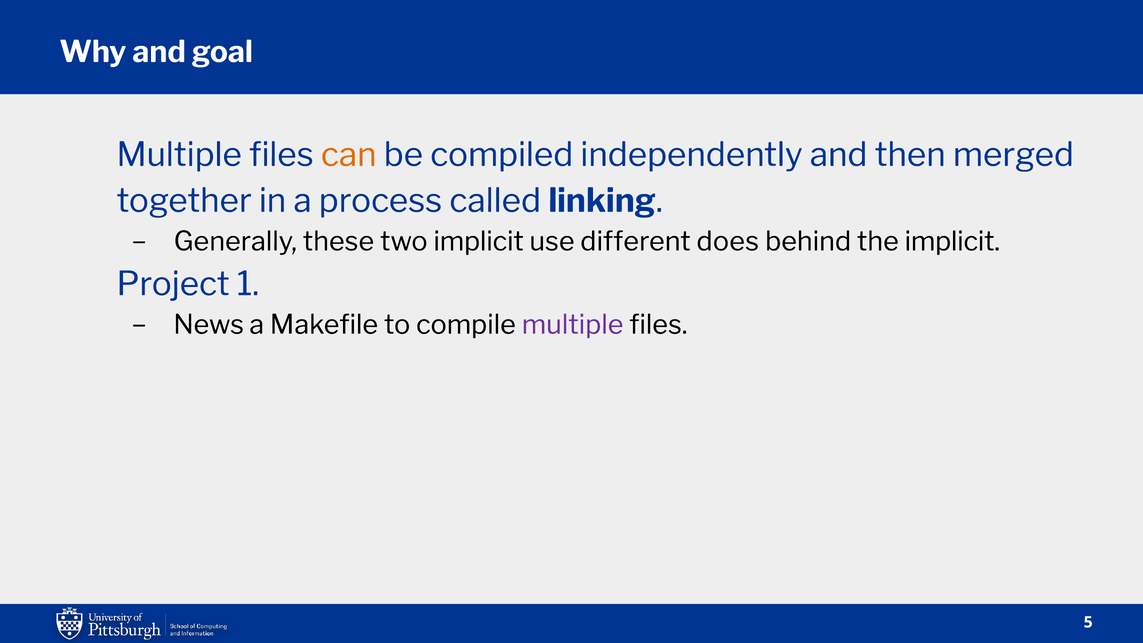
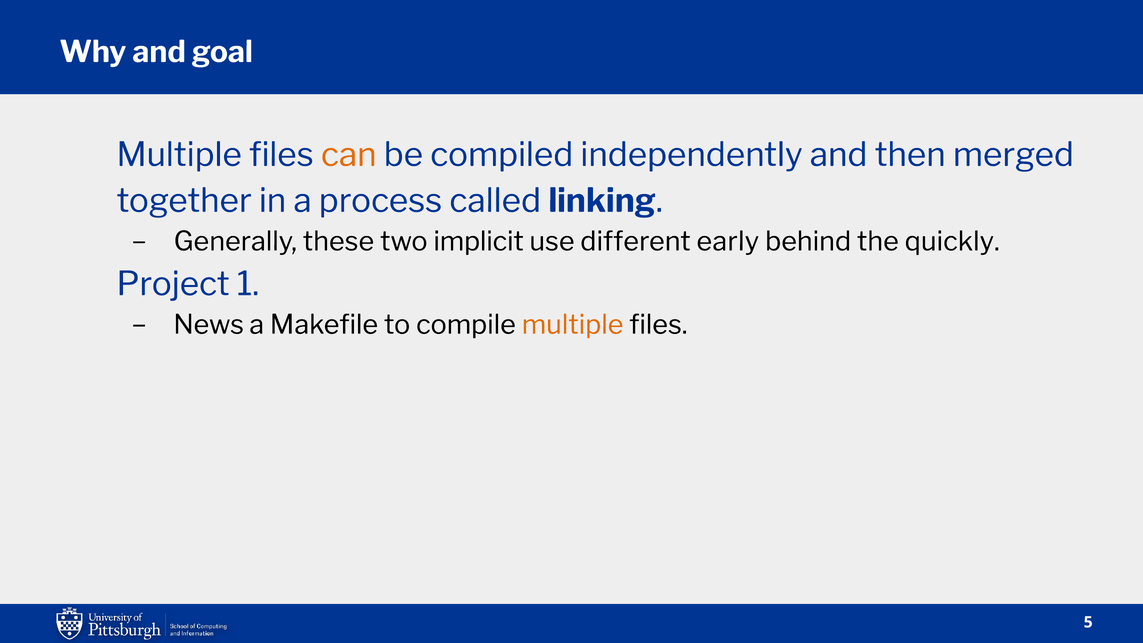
does: does -> early
the implicit: implicit -> quickly
multiple colour: purple -> orange
